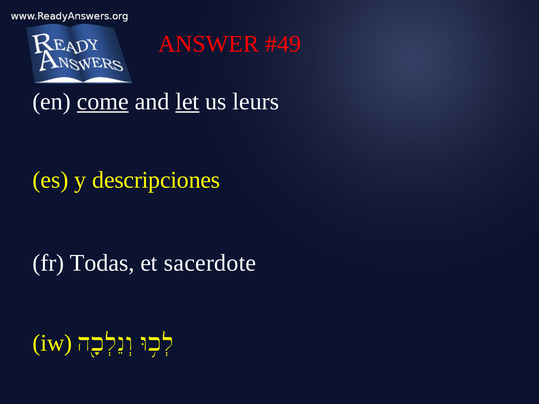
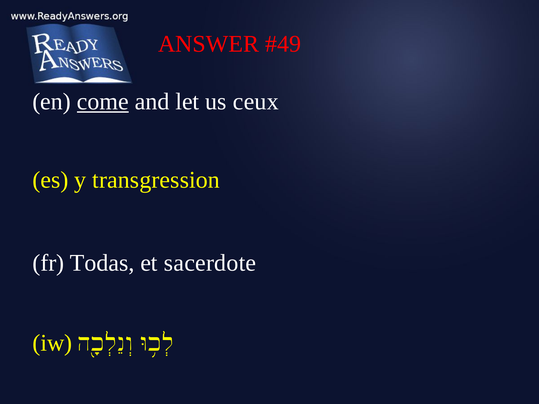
let underline: present -> none
leurs: leurs -> ceux
descripciones: descripciones -> transgression
